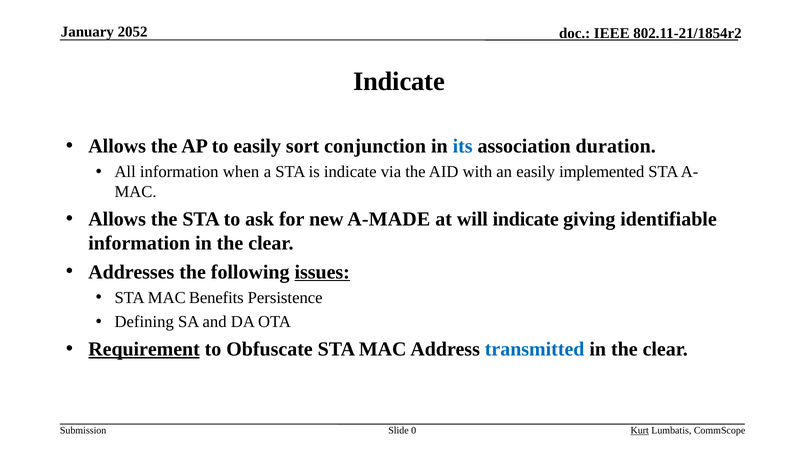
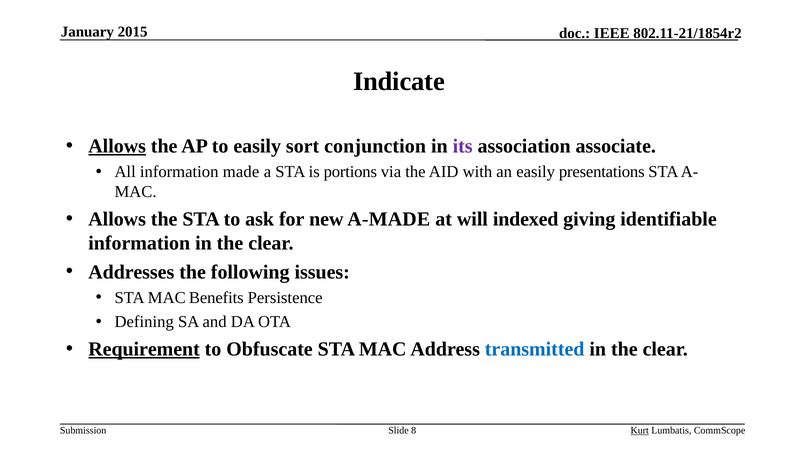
2052: 2052 -> 2015
Allows at (117, 146) underline: none -> present
its colour: blue -> purple
duration: duration -> associate
when: when -> made
is indicate: indicate -> portions
implemented: implemented -> presentations
will indicate: indicate -> indexed
issues underline: present -> none
0: 0 -> 8
